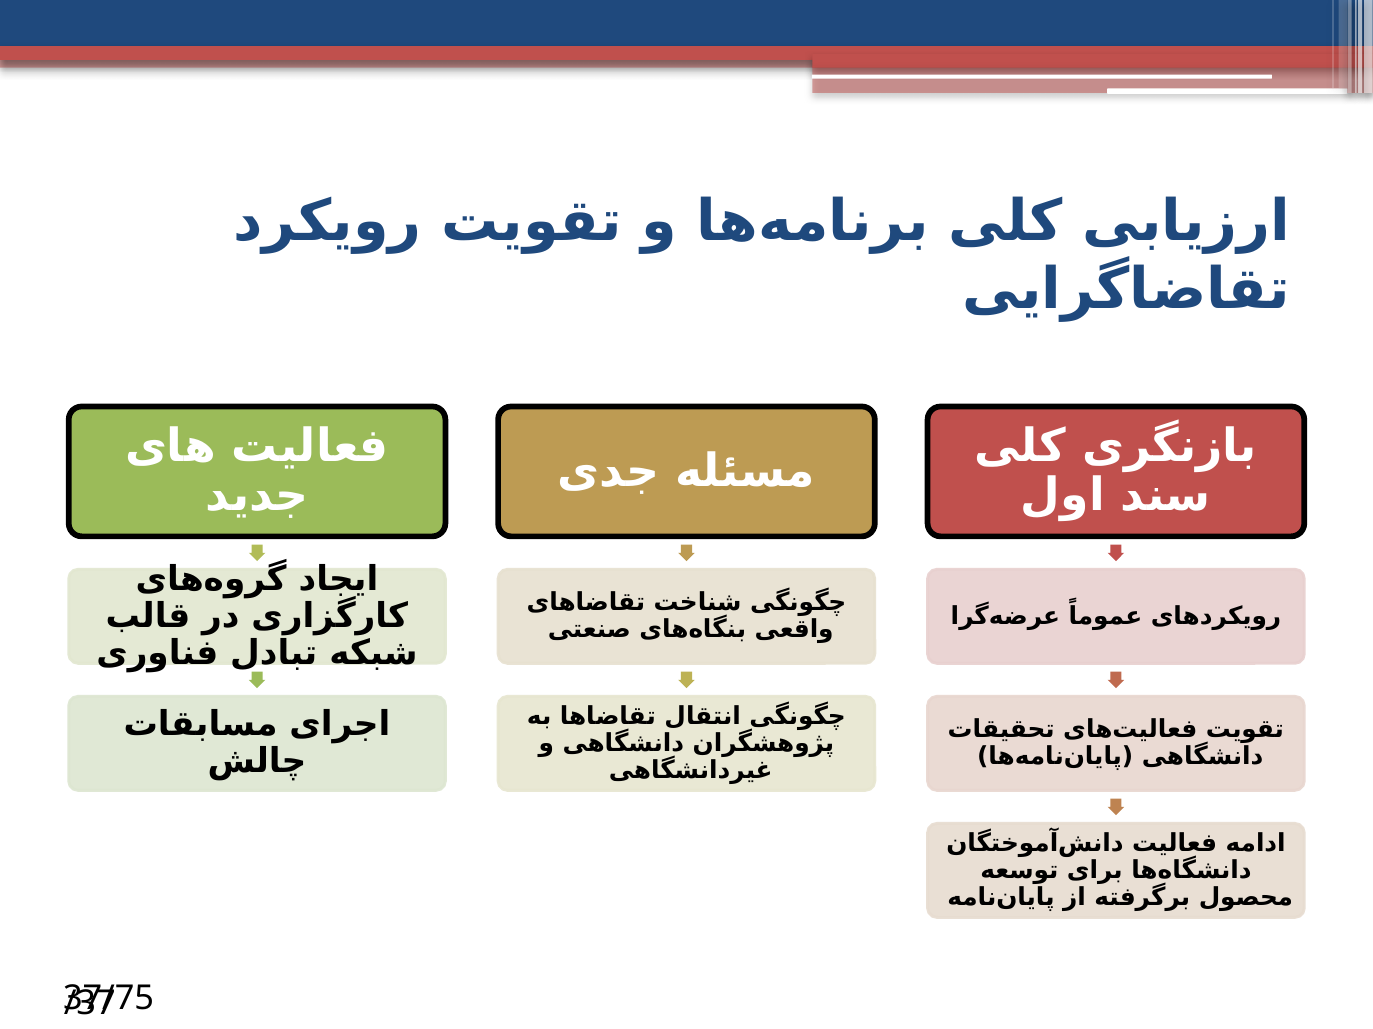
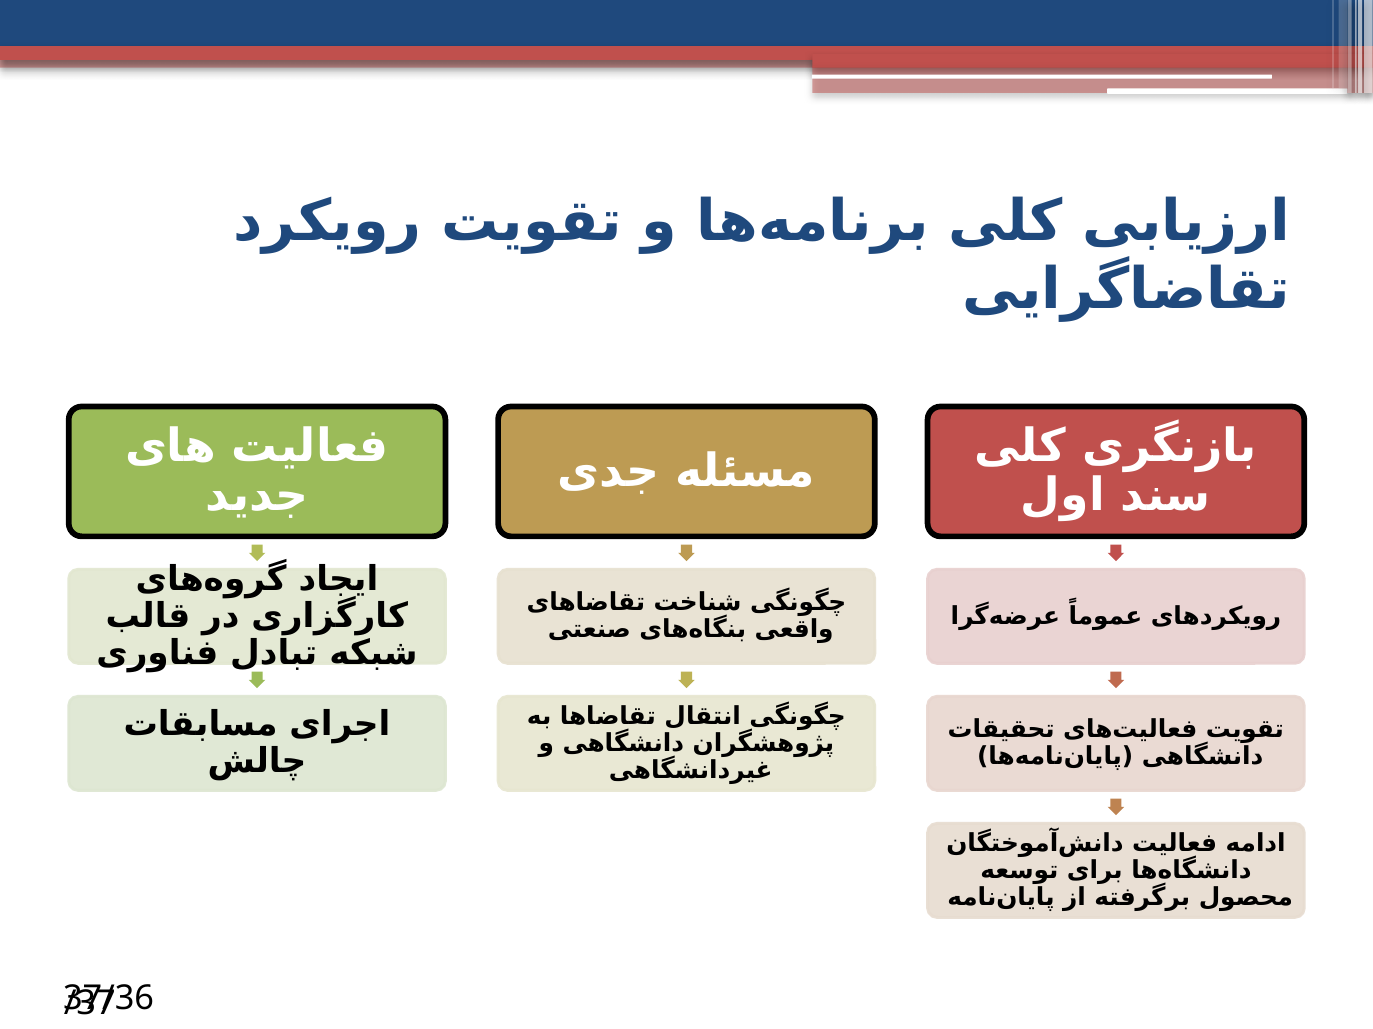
75: 75 -> 36
